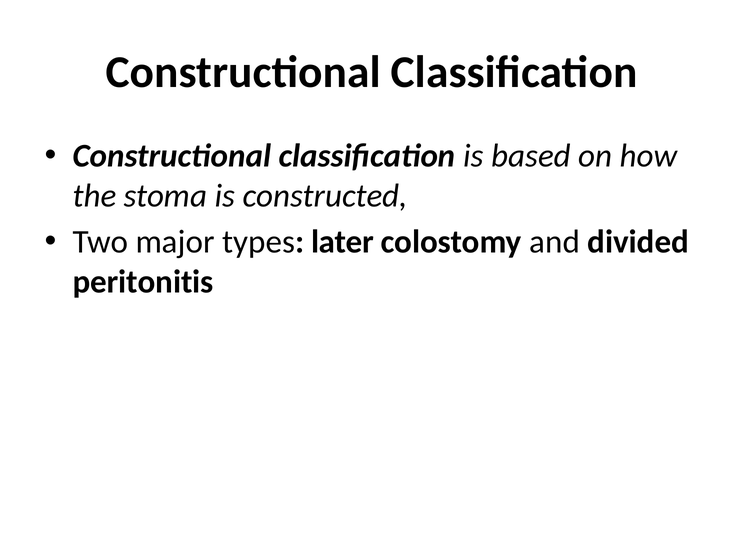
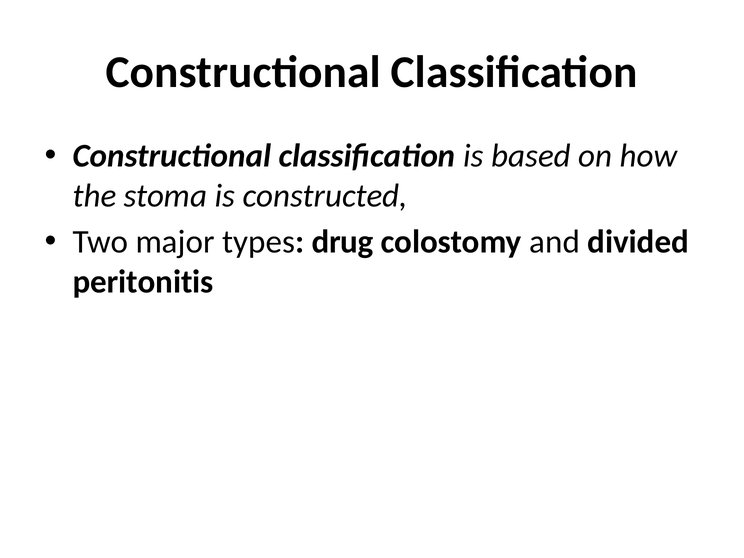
later: later -> drug
